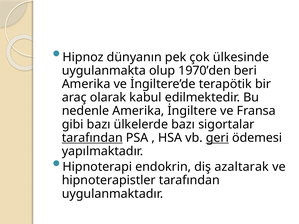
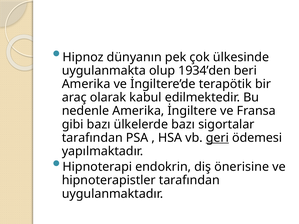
1970’den: 1970’den -> 1934’den
tarafından at (92, 138) underline: present -> none
azaltarak: azaltarak -> önerisine
